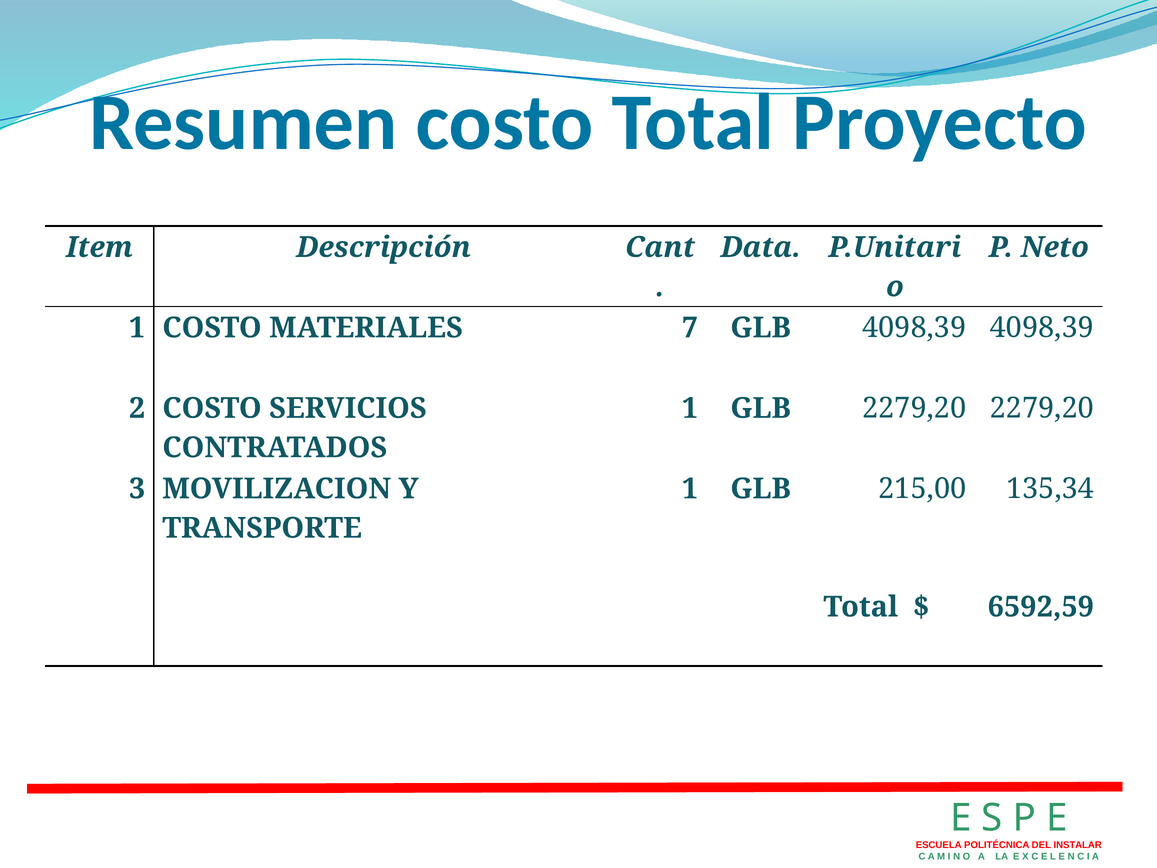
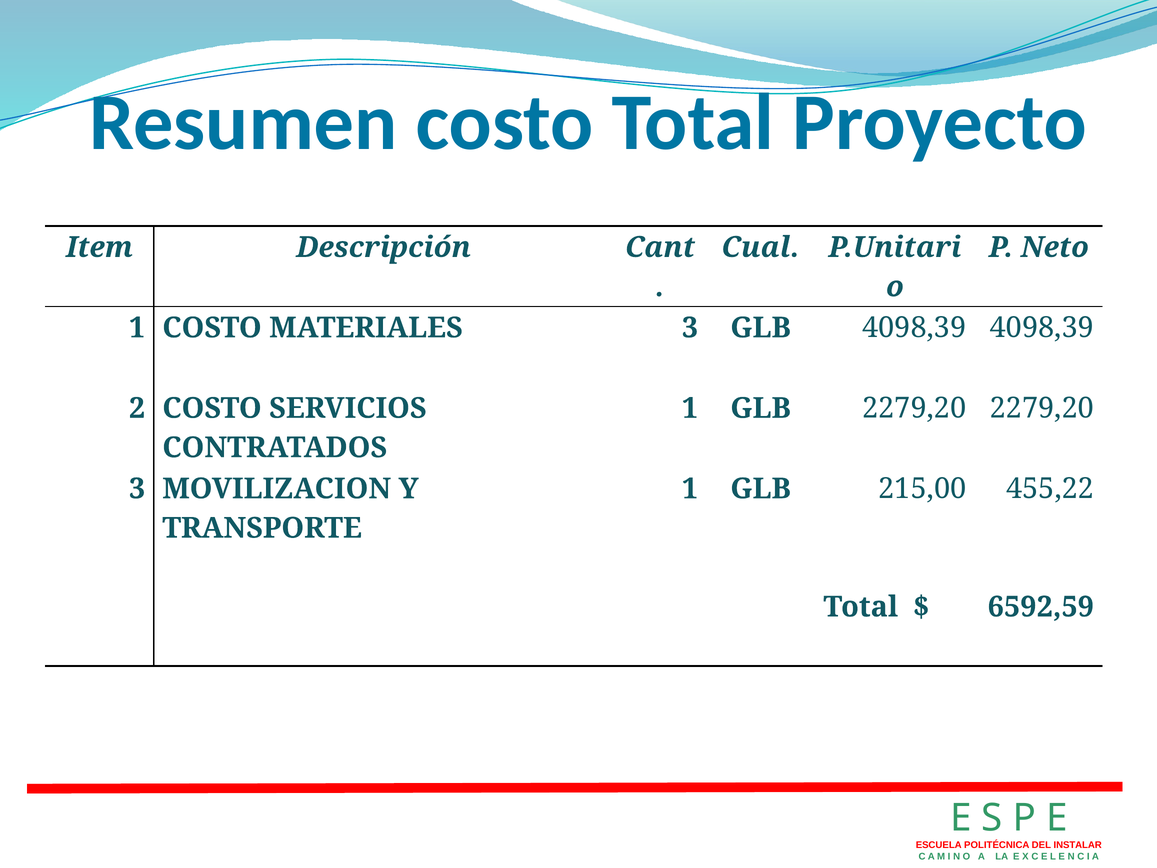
Data: Data -> Cual
MATERIALES 7: 7 -> 3
135,34: 135,34 -> 455,22
